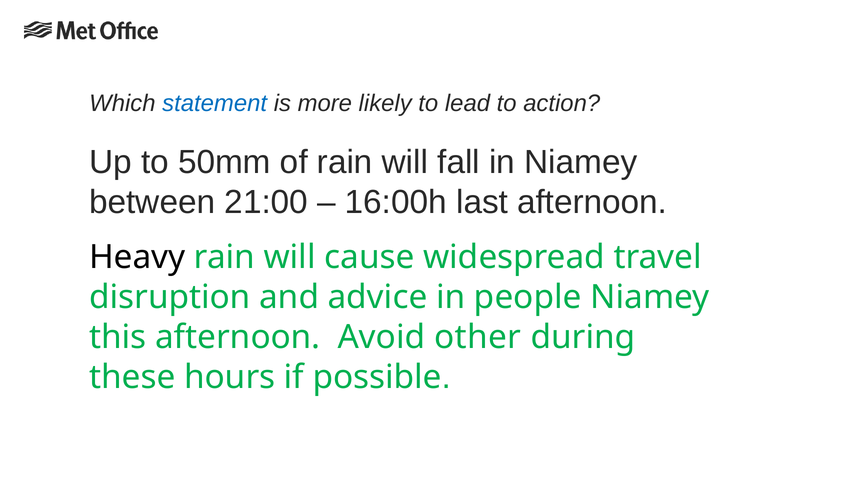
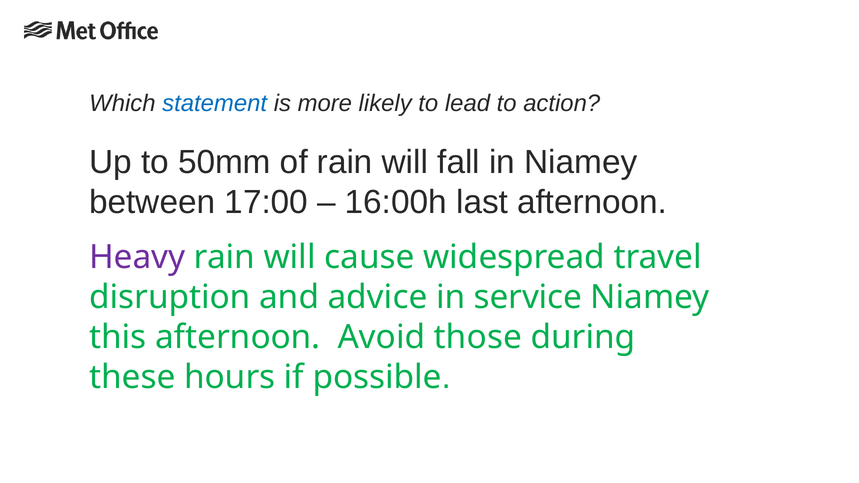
21:00: 21:00 -> 17:00
Heavy colour: black -> purple
people: people -> service
other: other -> those
